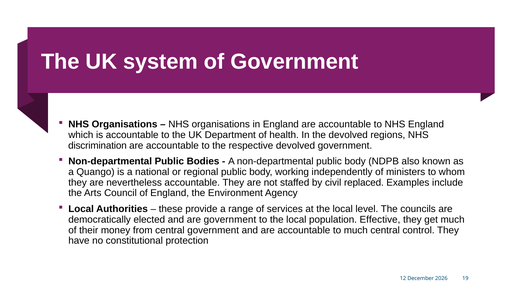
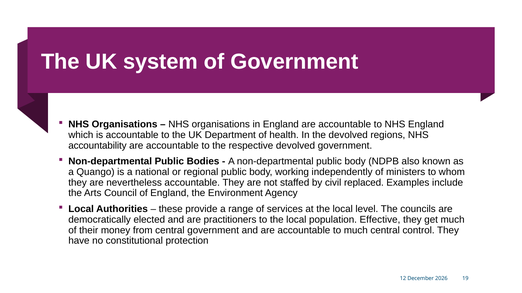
discrimination: discrimination -> accountability
are government: government -> practitioners
